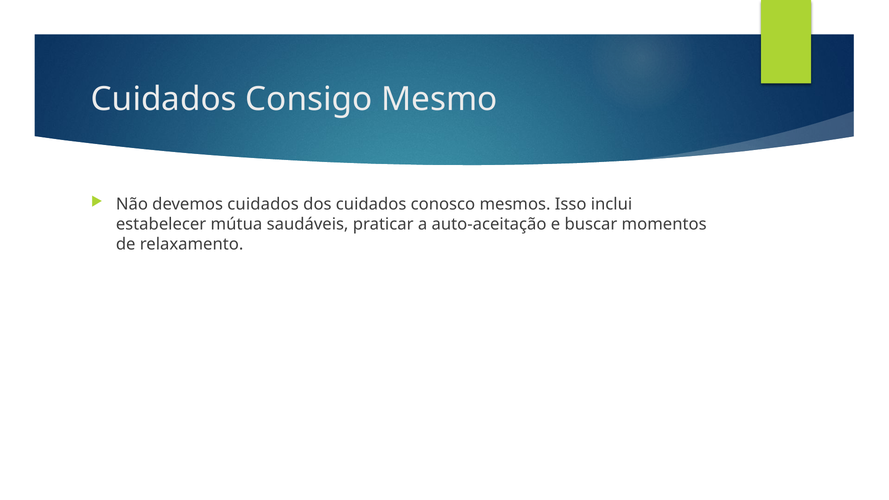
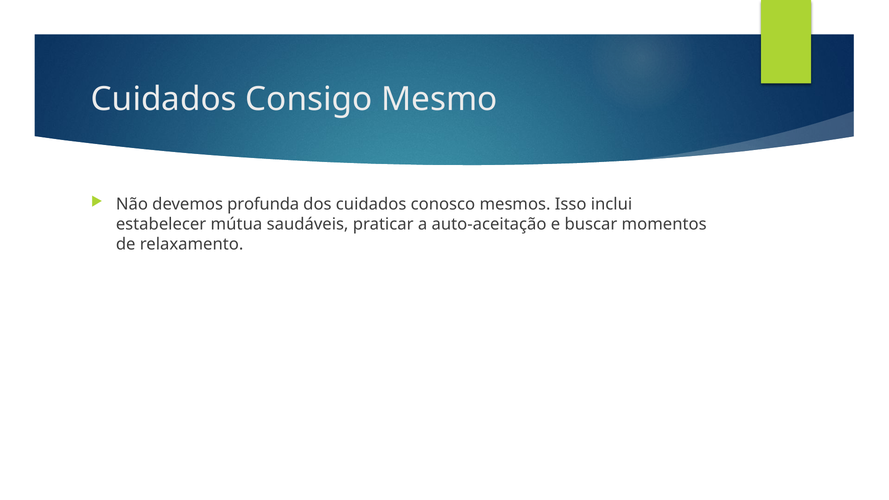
devemos cuidados: cuidados -> profunda
